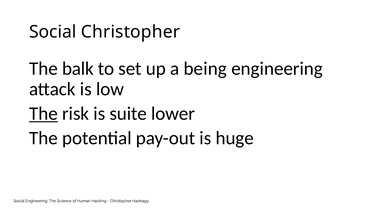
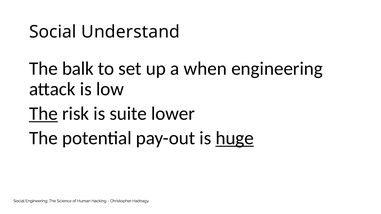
Social Christopher: Christopher -> Understand
being: being -> when
huge underline: none -> present
